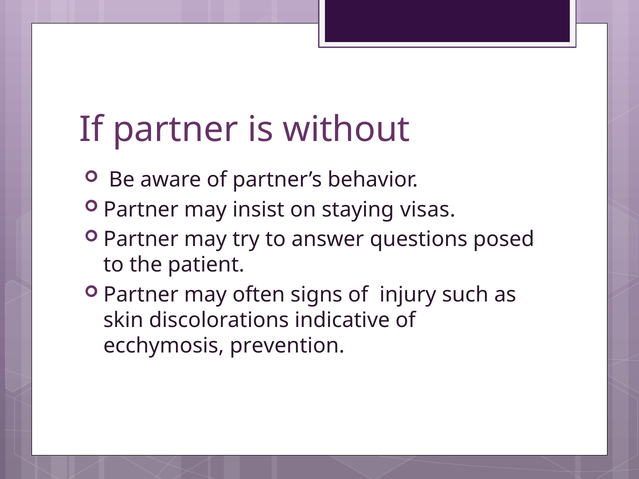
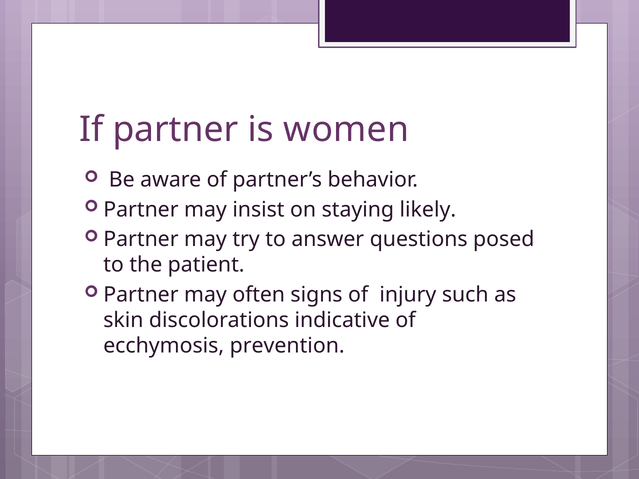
without: without -> women
visas: visas -> likely
